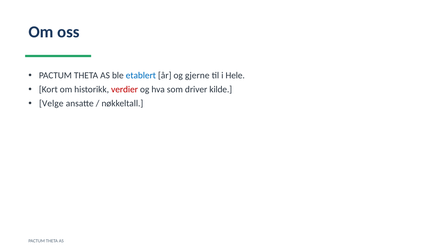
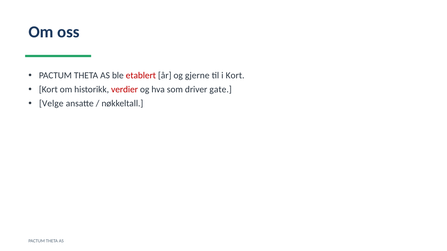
etablert colour: blue -> red
i Hele: Hele -> Kort
kilde: kilde -> gate
